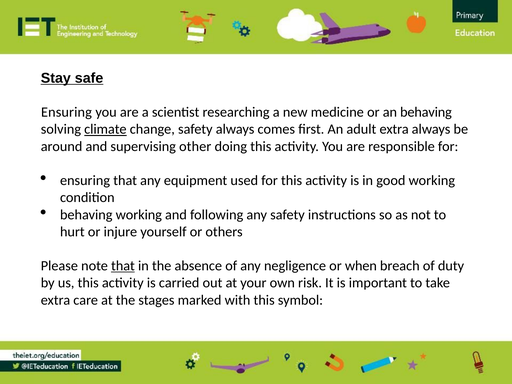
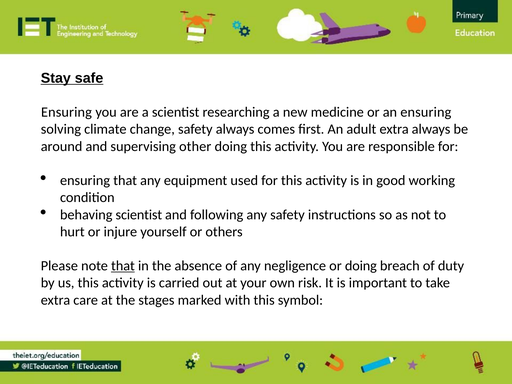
an behaving: behaving -> ensuring
climate underline: present -> none
behaving working: working -> scientist
or when: when -> doing
